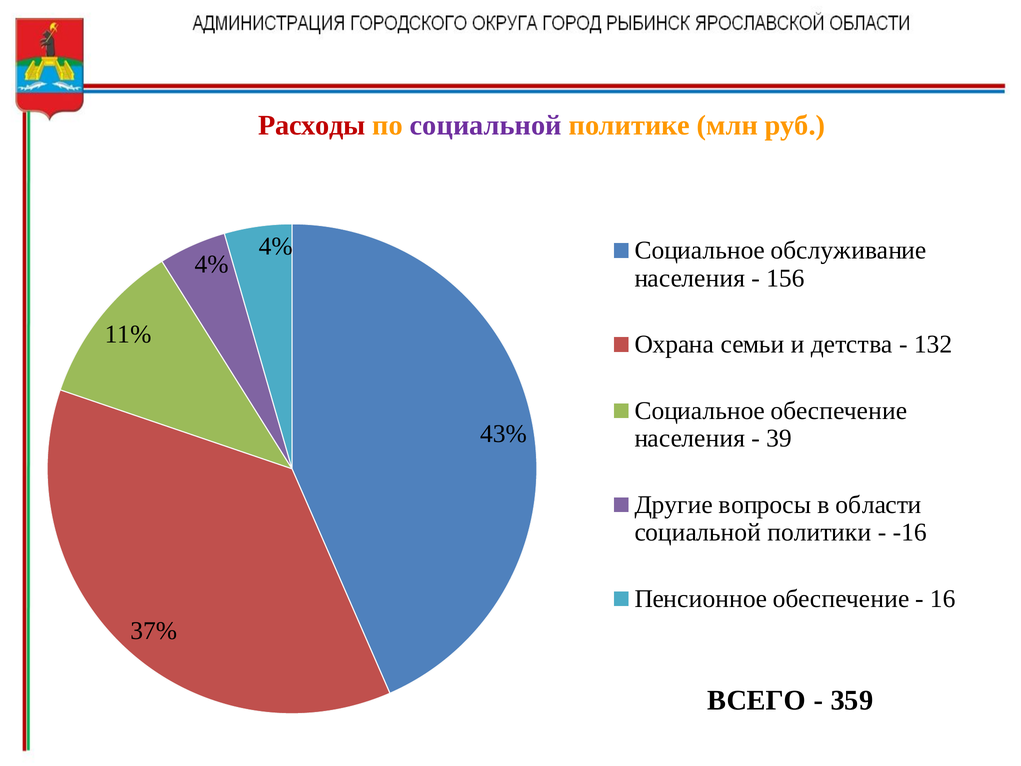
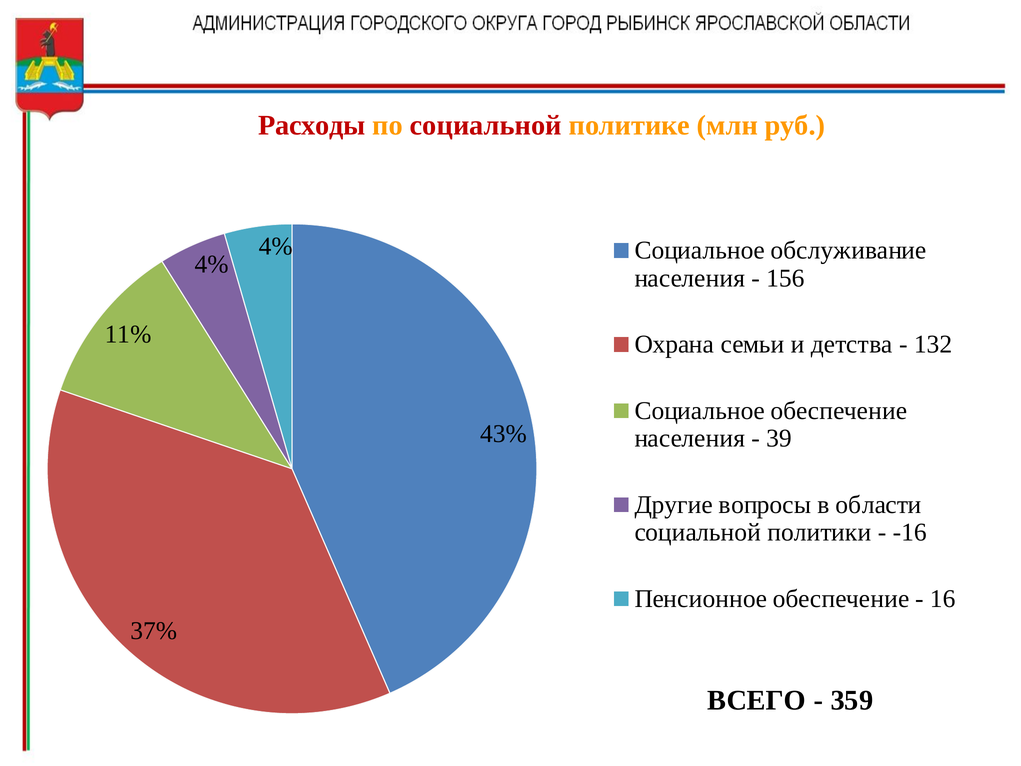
социальной at (486, 125) colour: purple -> red
